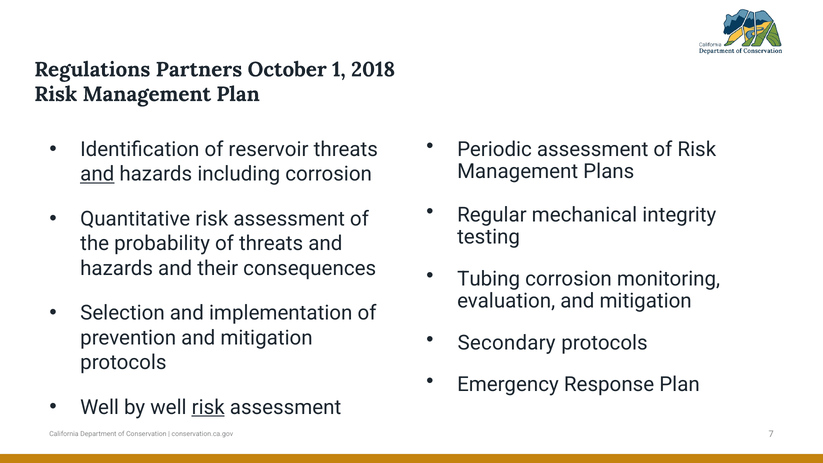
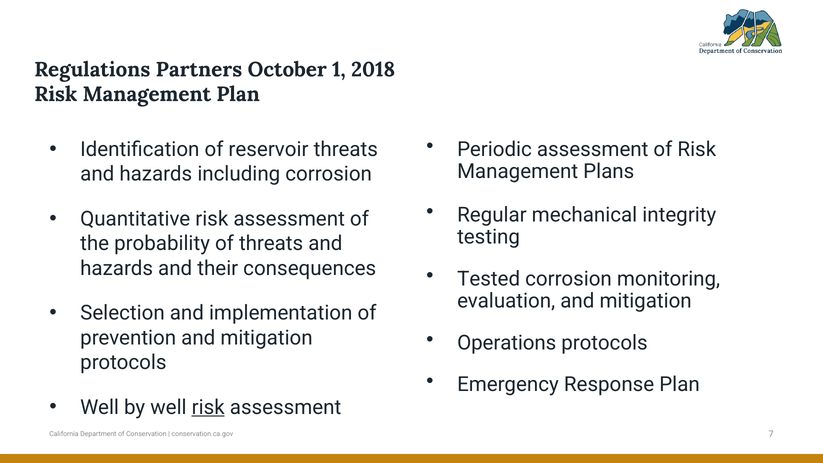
and at (97, 174) underline: present -> none
Tubing: Tubing -> Tested
Secondary: Secondary -> Operations
